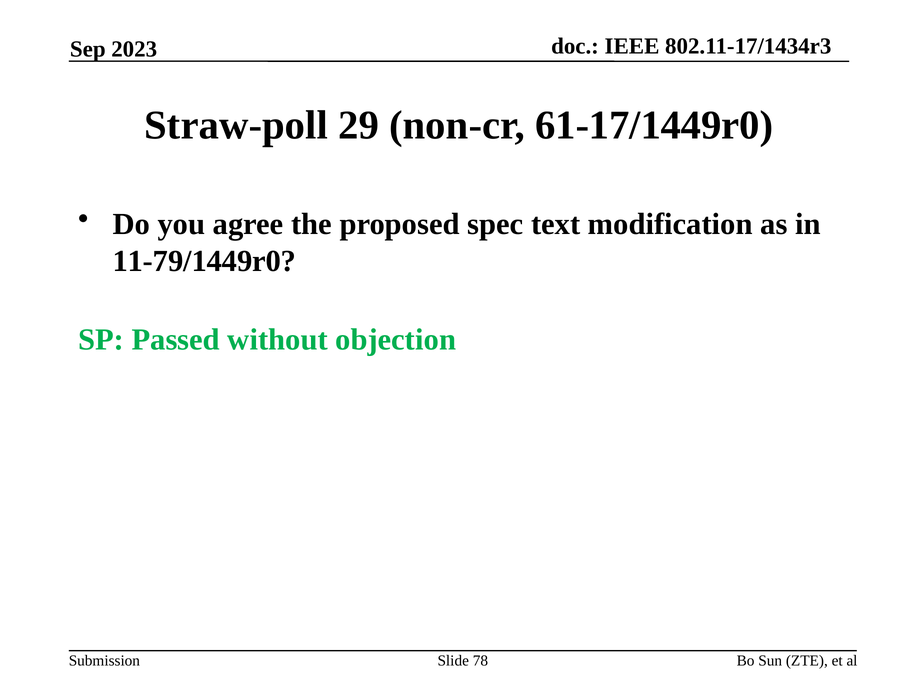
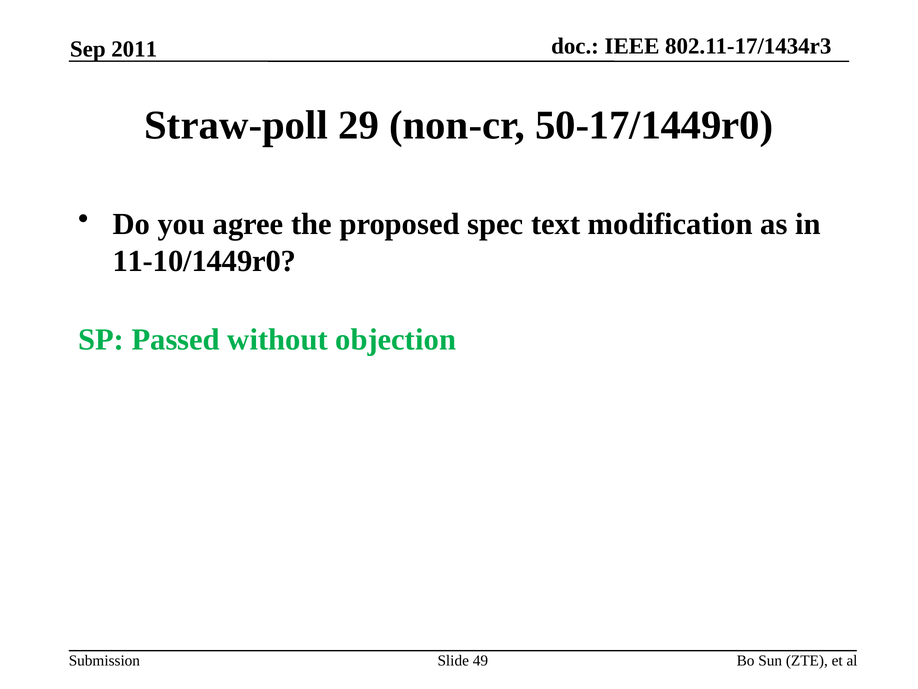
2023: 2023 -> 2011
61-17/1449r0: 61-17/1449r0 -> 50-17/1449r0
11-79/1449r0: 11-79/1449r0 -> 11-10/1449r0
78: 78 -> 49
